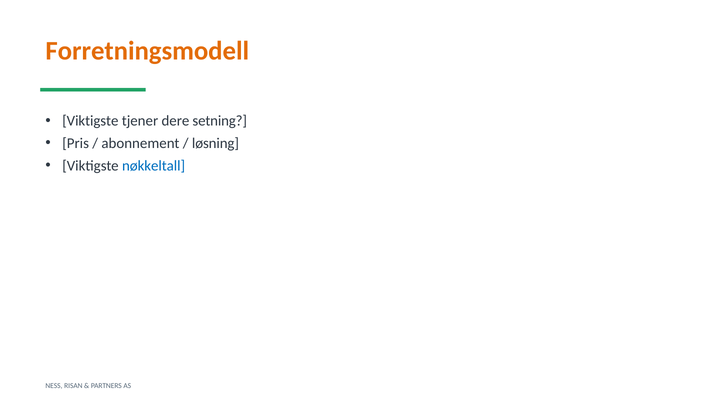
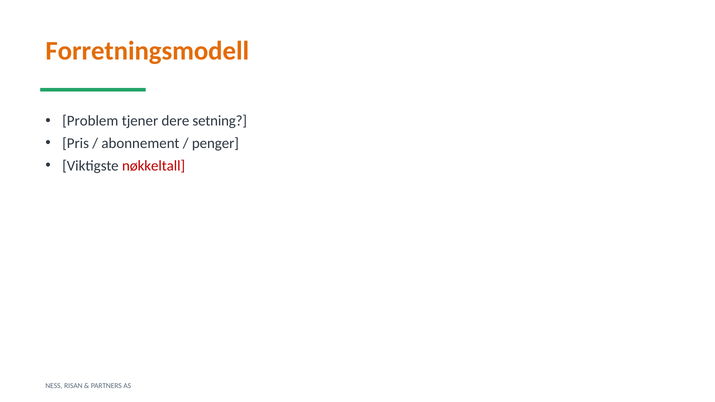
Viktigste at (90, 121): Viktigste -> Problem
løsning: løsning -> penger
nøkkeltall colour: blue -> red
